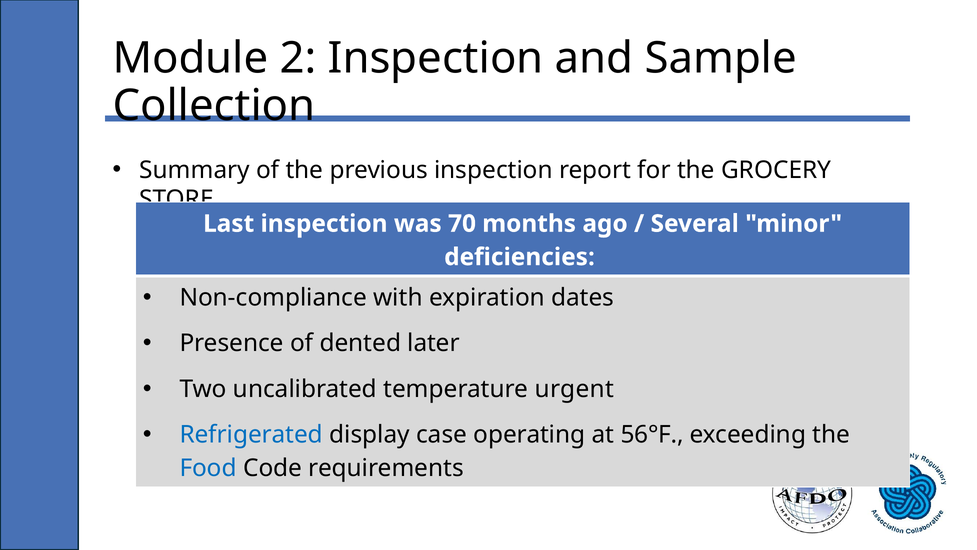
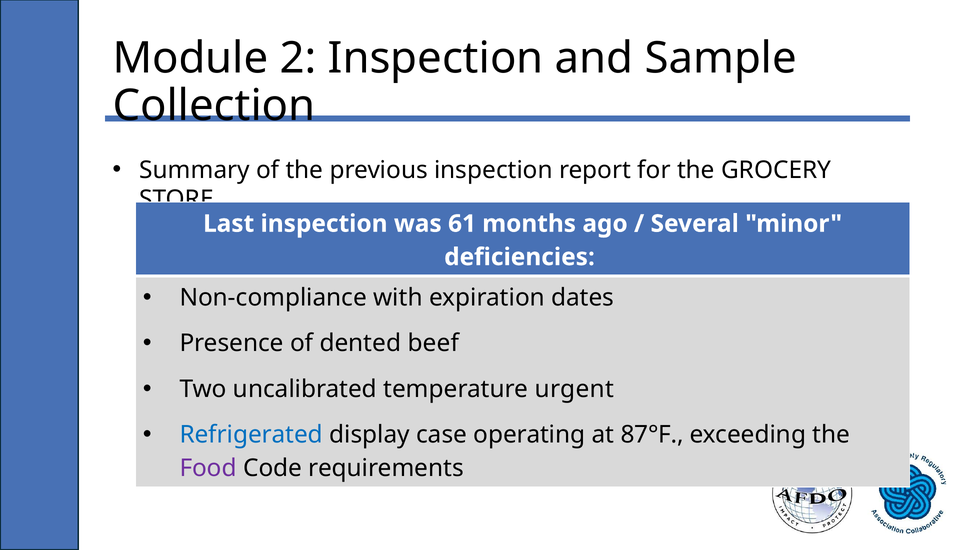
70: 70 -> 61
later: later -> beef
56°F: 56°F -> 87°F
Food colour: blue -> purple
